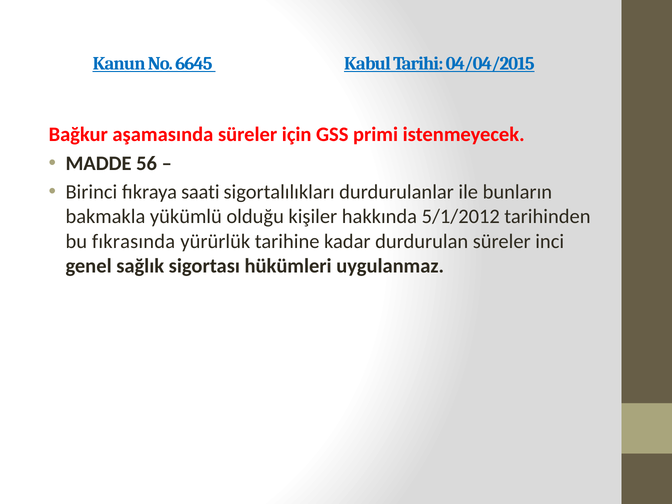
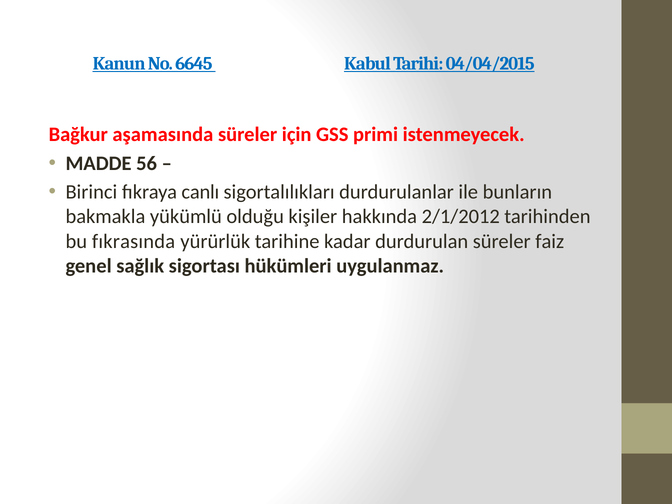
saati: saati -> canlı
5/1/2012: 5/1/2012 -> 2/1/2012
inci: inci -> faiz
